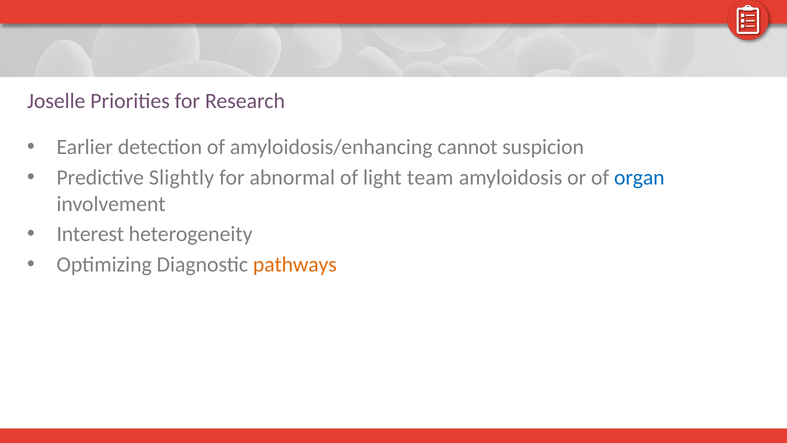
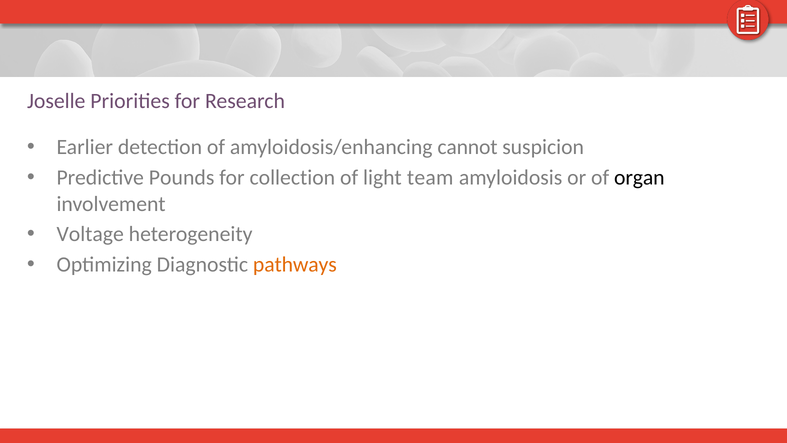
Slightly: Slightly -> Pounds
abnormal: abnormal -> collection
organ colour: blue -> black
Interest: Interest -> Voltage
